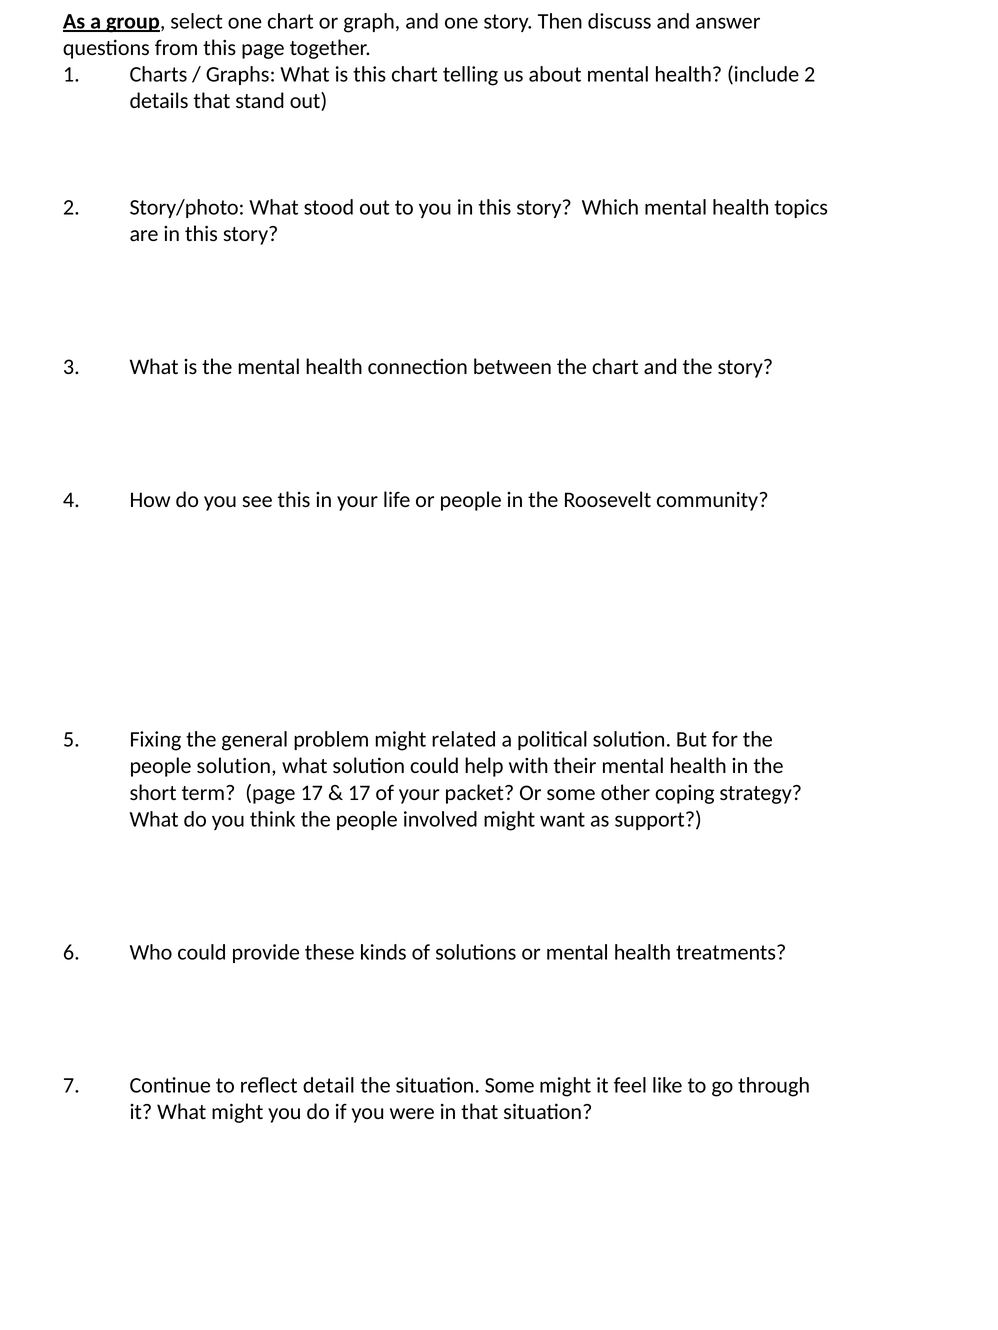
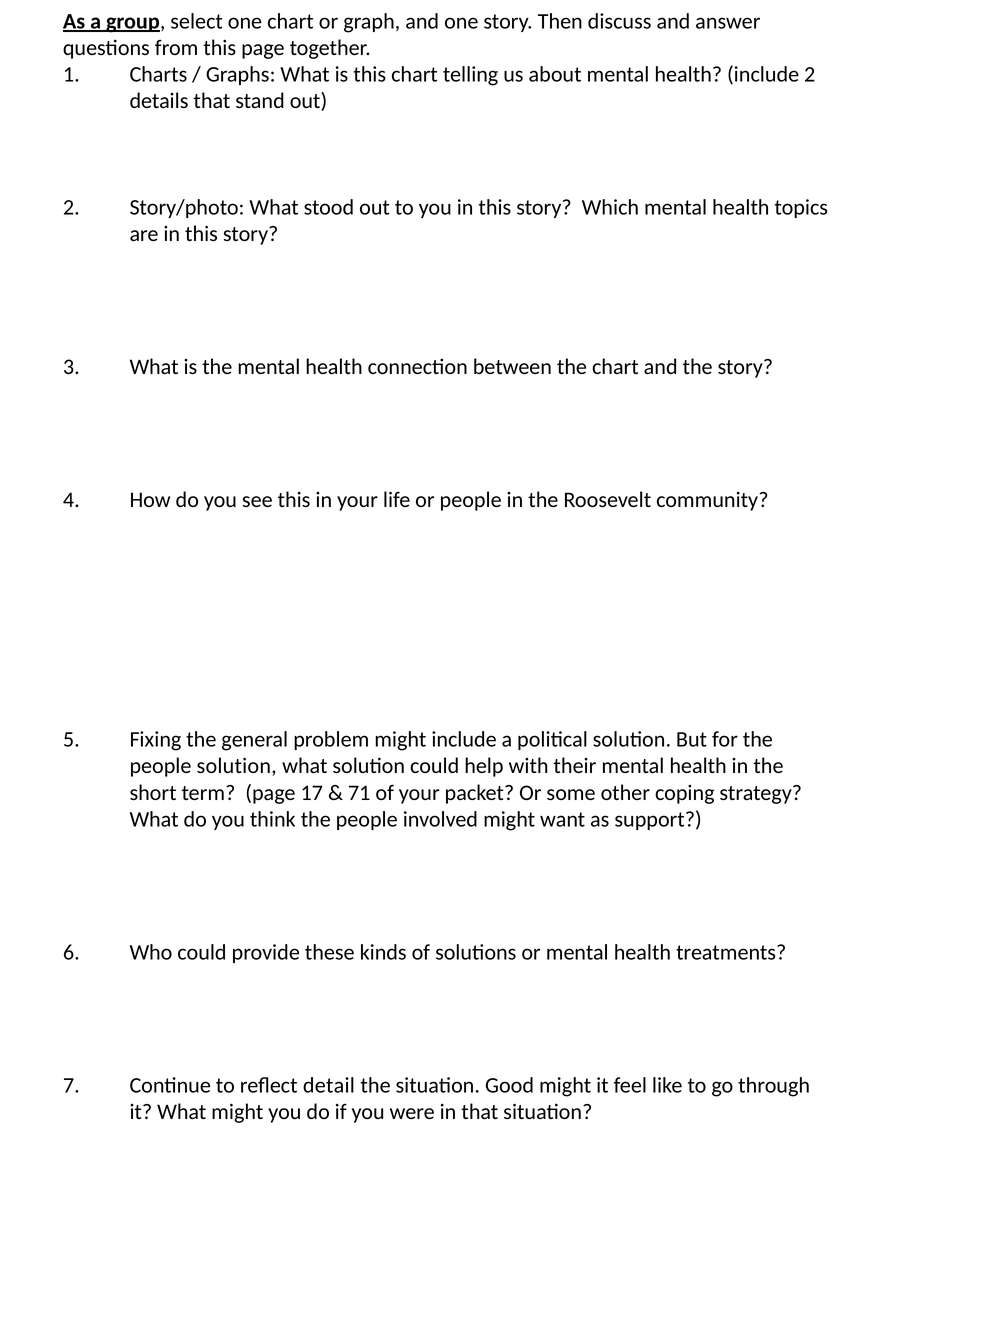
might related: related -> include
17 at (359, 793): 17 -> 71
situation Some: Some -> Good
